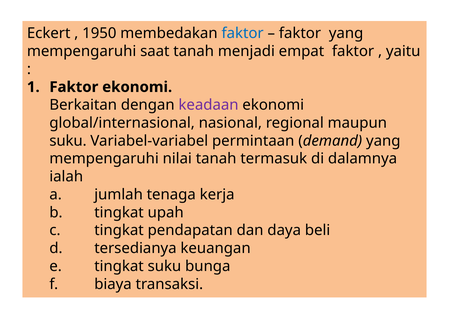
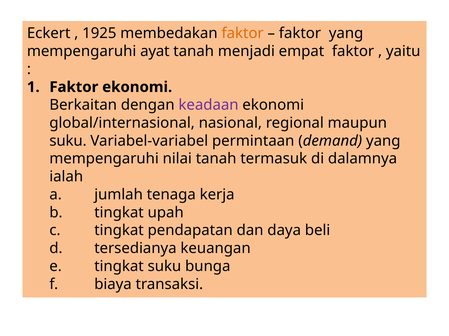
1950: 1950 -> 1925
faktor at (243, 33) colour: blue -> orange
saat: saat -> ayat
